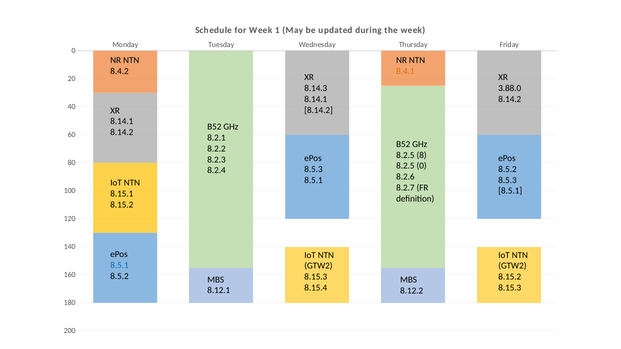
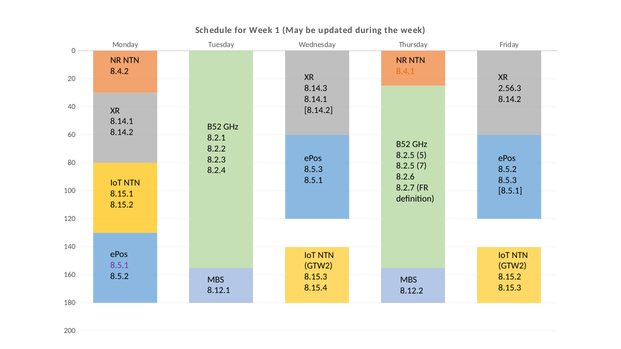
3.88.0: 3.88.0 -> 2.56.3
8: 8 -> 5
8.2.5 0: 0 -> 7
8.5.1 at (119, 265) colour: blue -> purple
